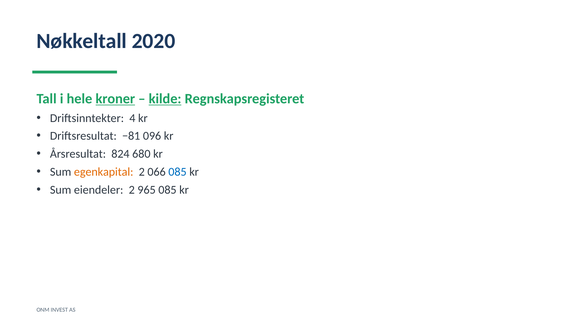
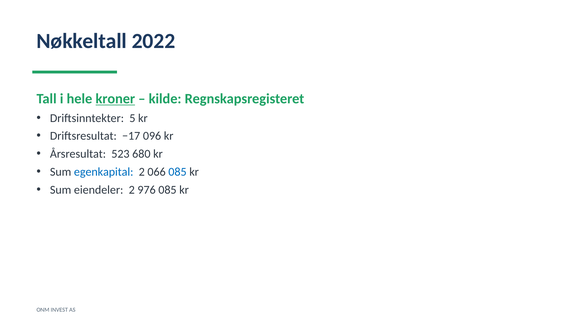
2020: 2020 -> 2022
kilde underline: present -> none
4: 4 -> 5
−81: −81 -> −17
824: 824 -> 523
egenkapital colour: orange -> blue
965: 965 -> 976
